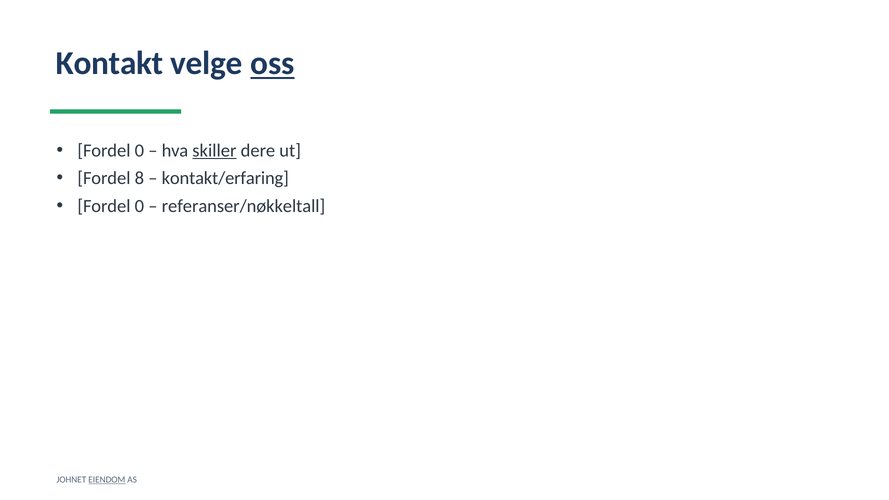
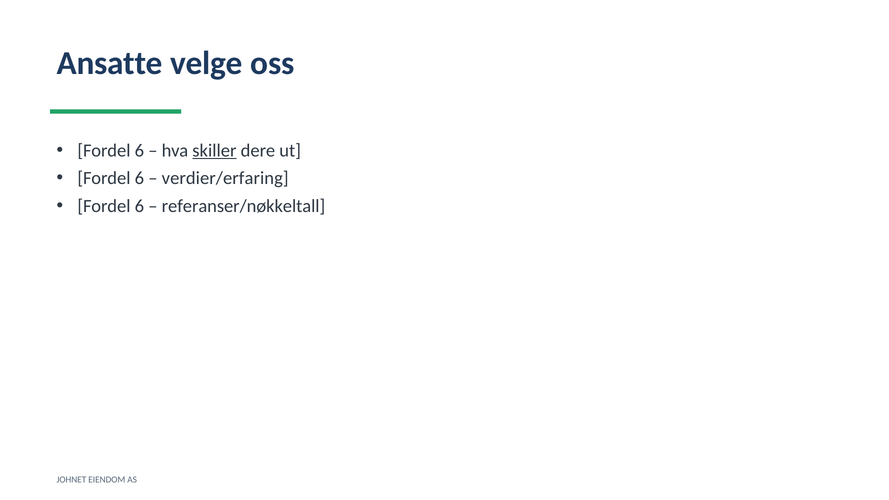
Kontakt: Kontakt -> Ansatte
oss underline: present -> none
0 at (139, 151): 0 -> 6
8 at (139, 178): 8 -> 6
kontakt/erfaring: kontakt/erfaring -> verdier/erfaring
0 at (139, 206): 0 -> 6
EIENDOM underline: present -> none
